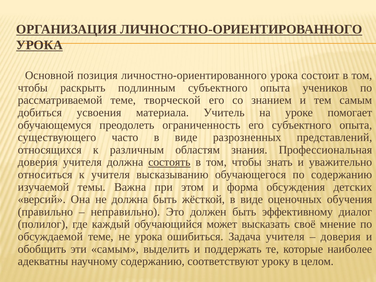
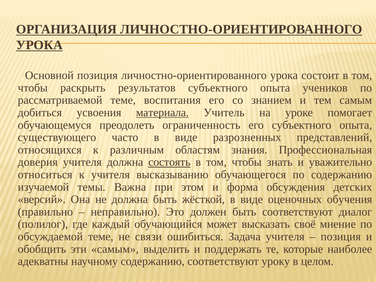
подлинным: подлинным -> результатов
творческой: творческой -> воспитания
материала underline: none -> present
быть эффективному: эффективному -> соответствуют
не урока: урока -> связи
доверия at (341, 237): доверия -> позиция
